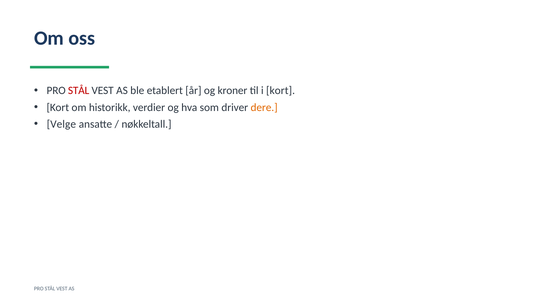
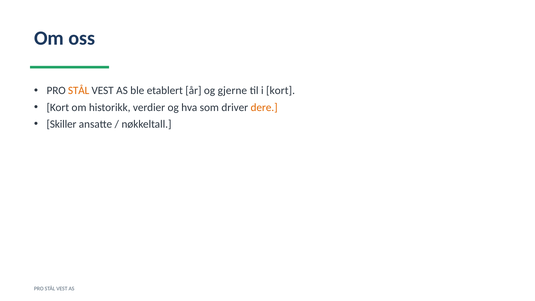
STÅL at (79, 91) colour: red -> orange
kroner: kroner -> gjerne
Velge: Velge -> Skiller
